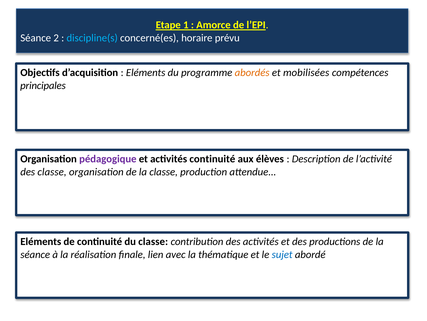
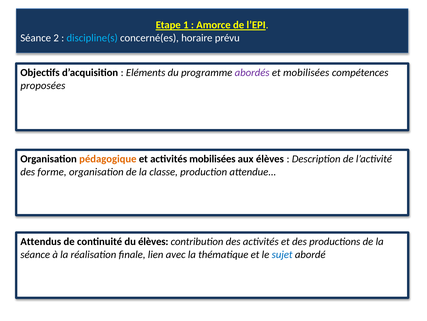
abordés colour: orange -> purple
principales: principales -> proposées
pédagogique colour: purple -> orange
activités continuité: continuité -> mobilisées
des classe: classe -> forme
Eléments at (41, 241): Eléments -> Attendus
du classe: classe -> élèves
